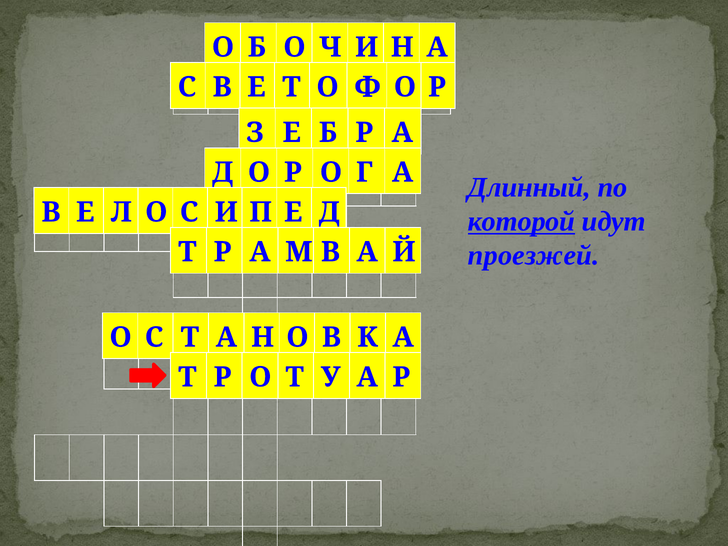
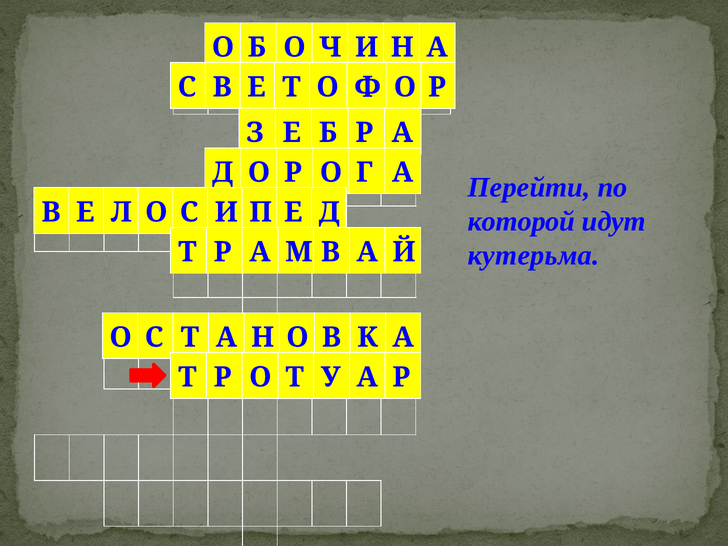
Длинный: Длинный -> Перейти
которой underline: present -> none
проезжей: проезжей -> кутерьма
